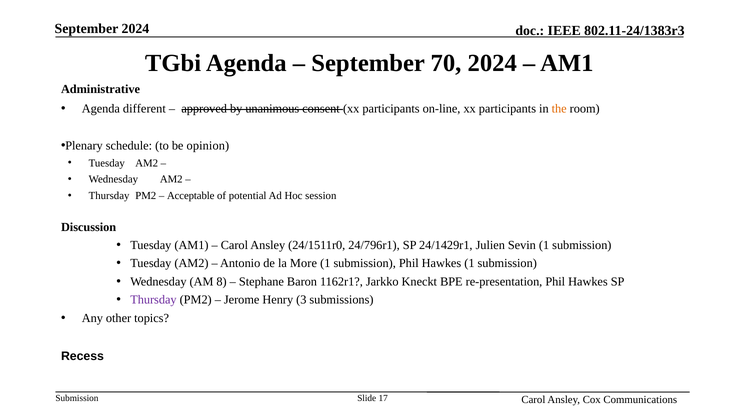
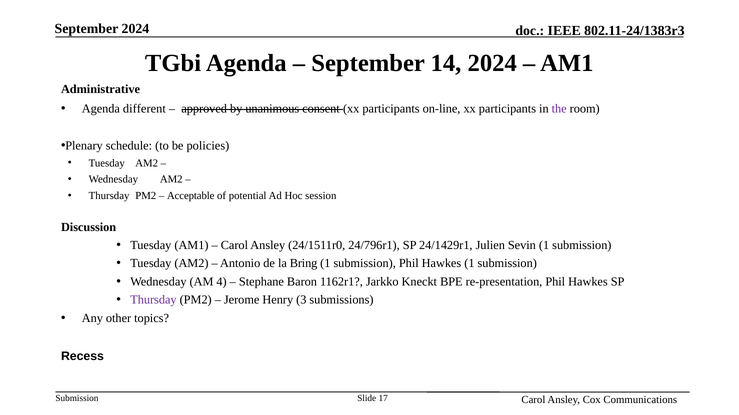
70: 70 -> 14
the colour: orange -> purple
opinion: opinion -> policies
More: More -> Bring
8: 8 -> 4
